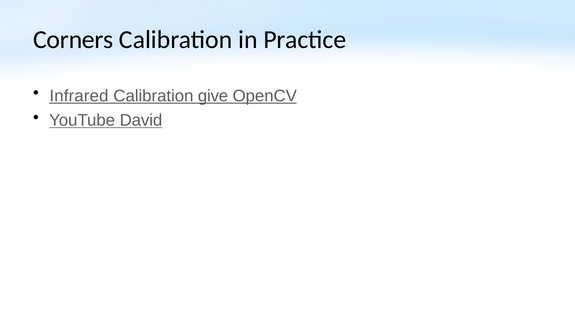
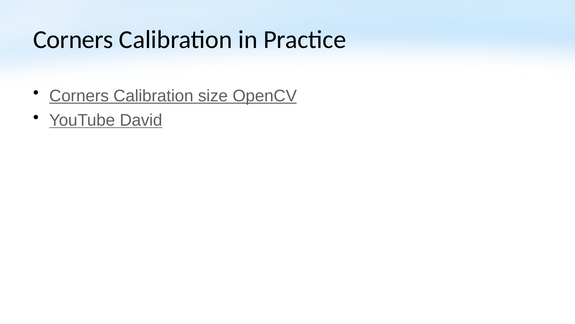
Infrared at (79, 96): Infrared -> Corners
give: give -> size
